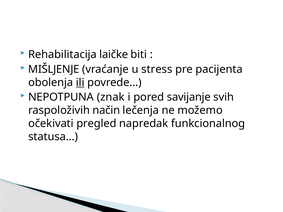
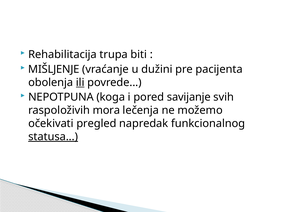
laičke: laičke -> trupa
stress: stress -> dužini
znak: znak -> koga
način: način -> mora
statusa underline: none -> present
